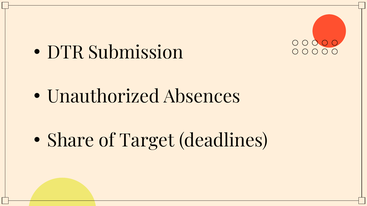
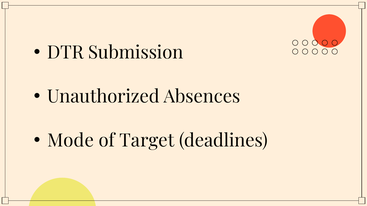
Share: Share -> Mode
